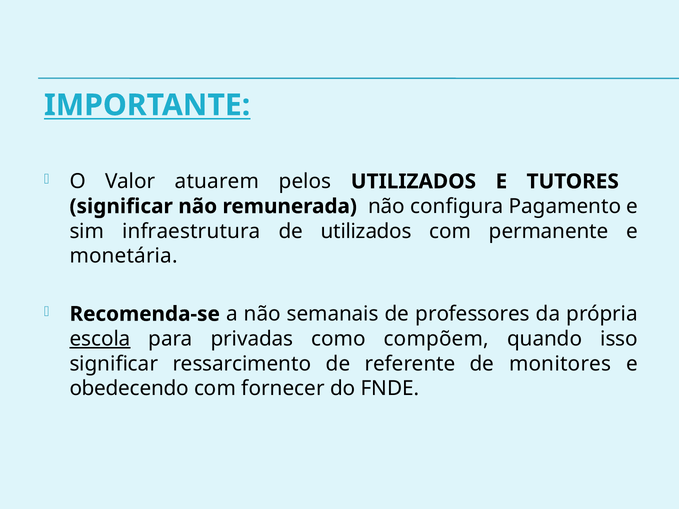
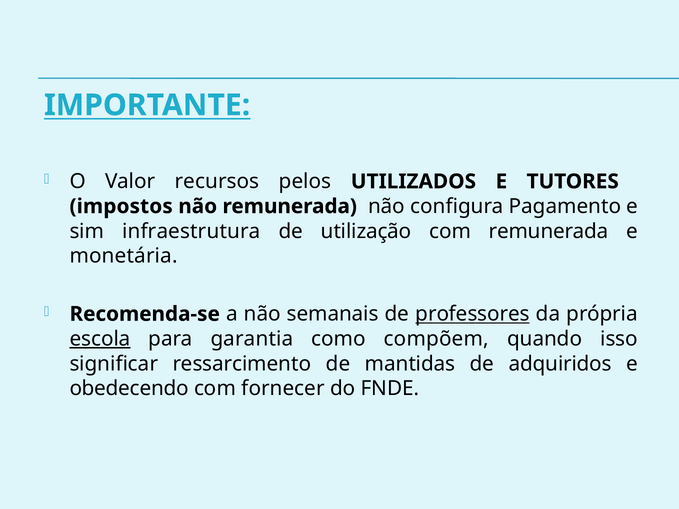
atuarem: atuarem -> recursos
significar at (121, 206): significar -> impostos
de utilizados: utilizados -> utilização
com permanente: permanente -> remunerada
professores underline: none -> present
privadas: privadas -> garantia
referente: referente -> mantidas
monitores: monitores -> adquiridos
